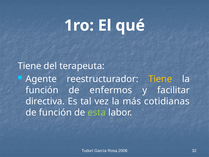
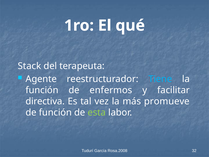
Tiene at (30, 66): Tiene -> Stack
Tiene at (160, 79) colour: yellow -> light blue
cotidianas: cotidianas -> promueve
